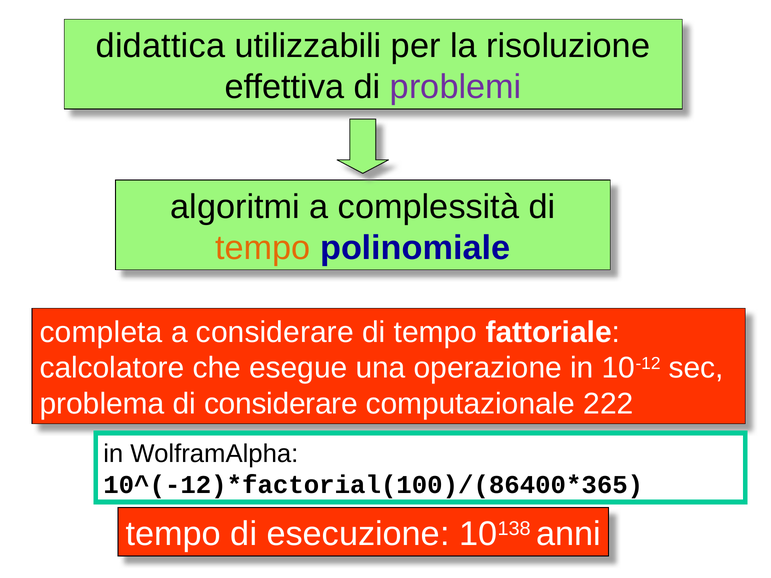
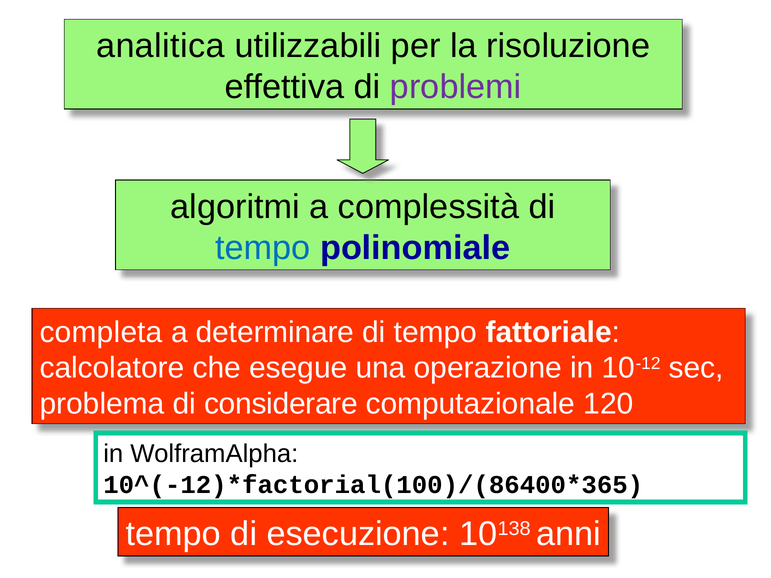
didattica: didattica -> analitica
tempo at (263, 248) colour: orange -> blue
a considerare: considerare -> determinare
222: 222 -> 120
